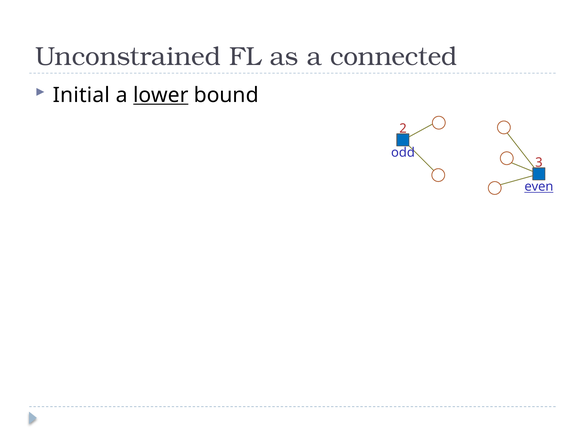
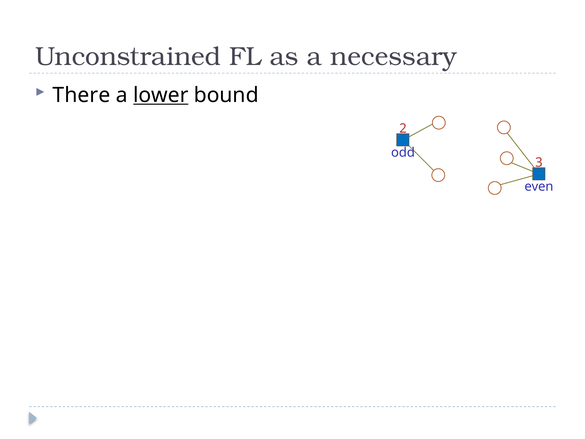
connected: connected -> necessary
Initial: Initial -> There
even underline: present -> none
